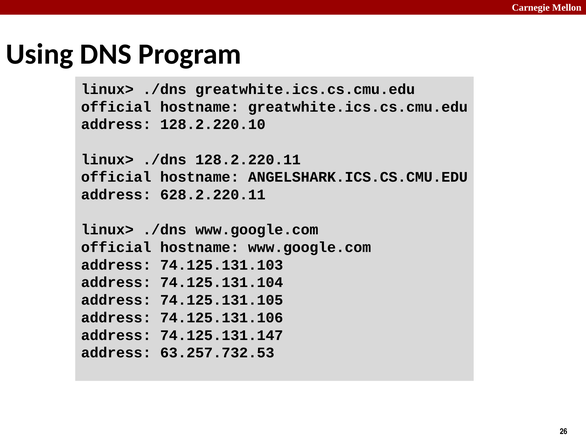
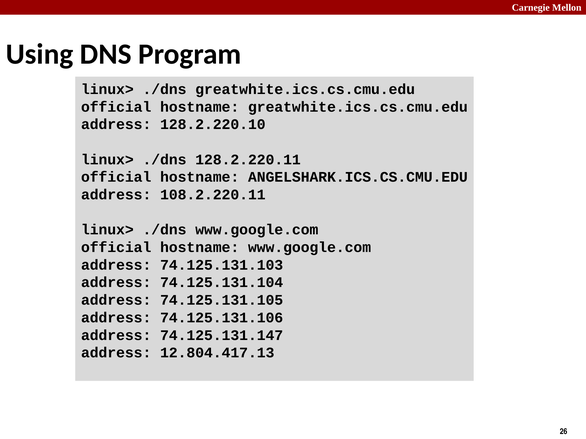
628.2.220.11: 628.2.220.11 -> 108.2.220.11
63.257.732.53: 63.257.732.53 -> 12.804.417.13
